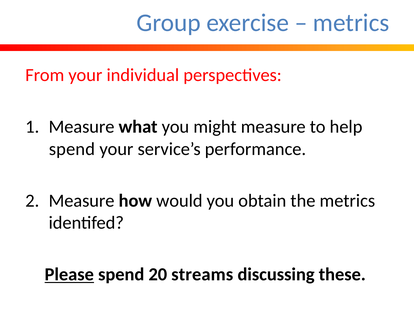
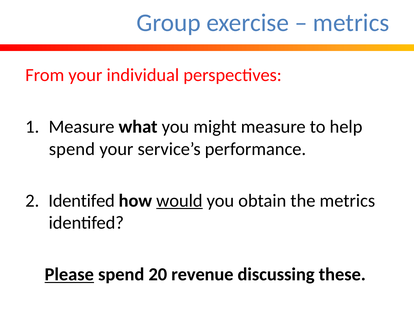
Measure at (82, 200): Measure -> Identifed
would underline: none -> present
streams: streams -> revenue
